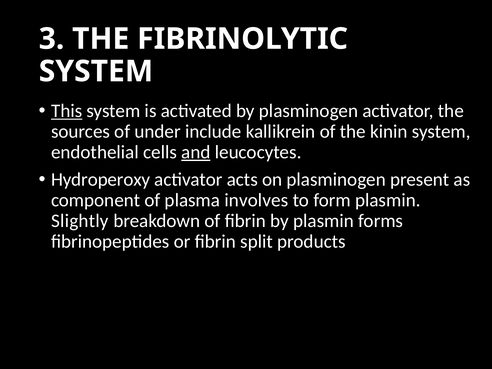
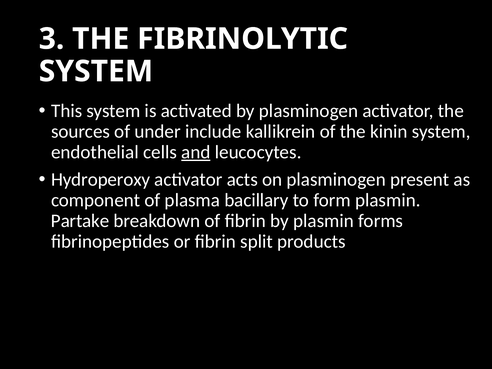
This underline: present -> none
involves: involves -> bacillary
Slightly: Slightly -> Partake
